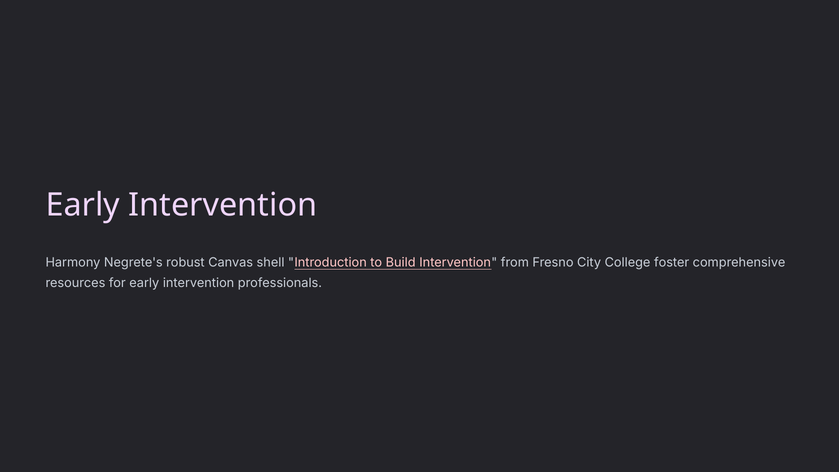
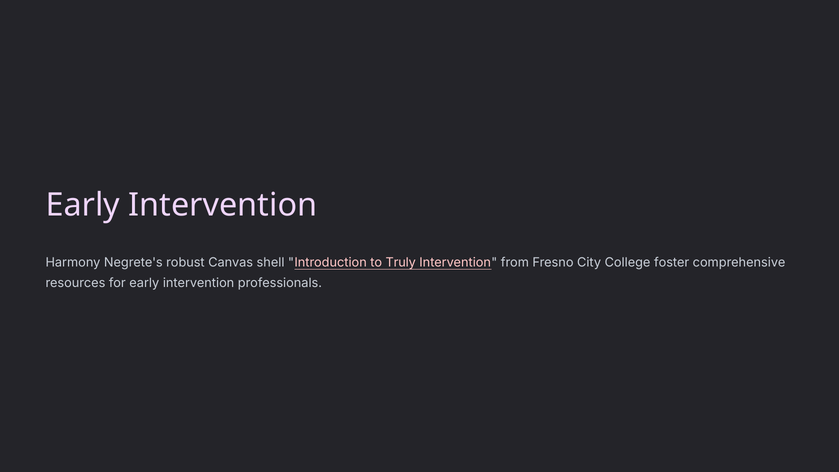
Build: Build -> Truly
